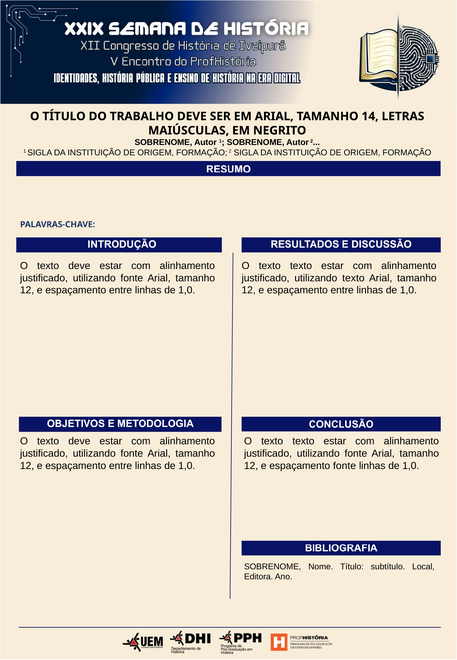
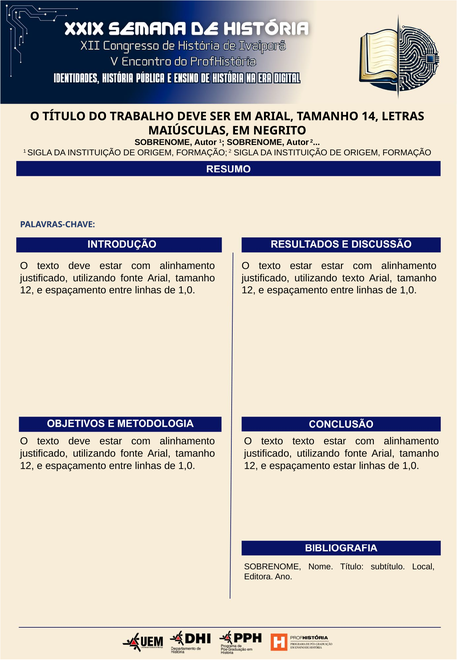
texto at (301, 266): texto -> estar
espaçamento fonte: fonte -> estar
